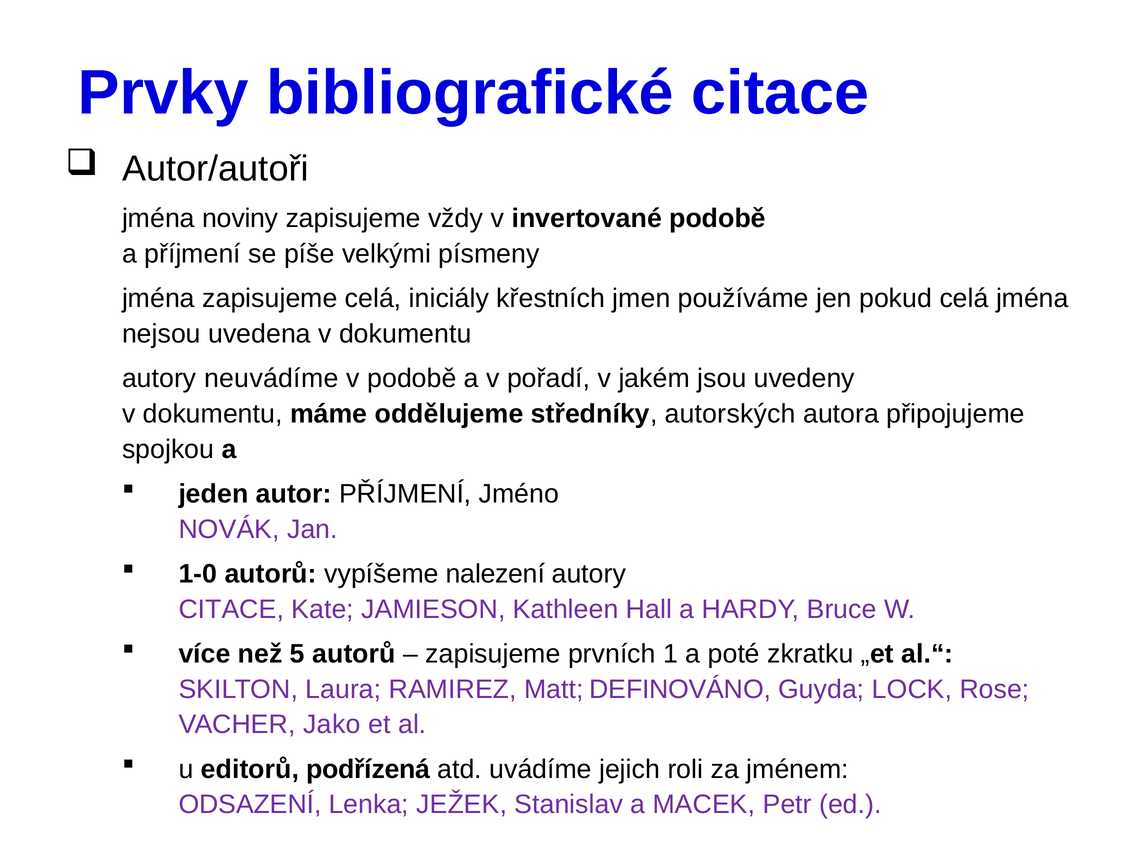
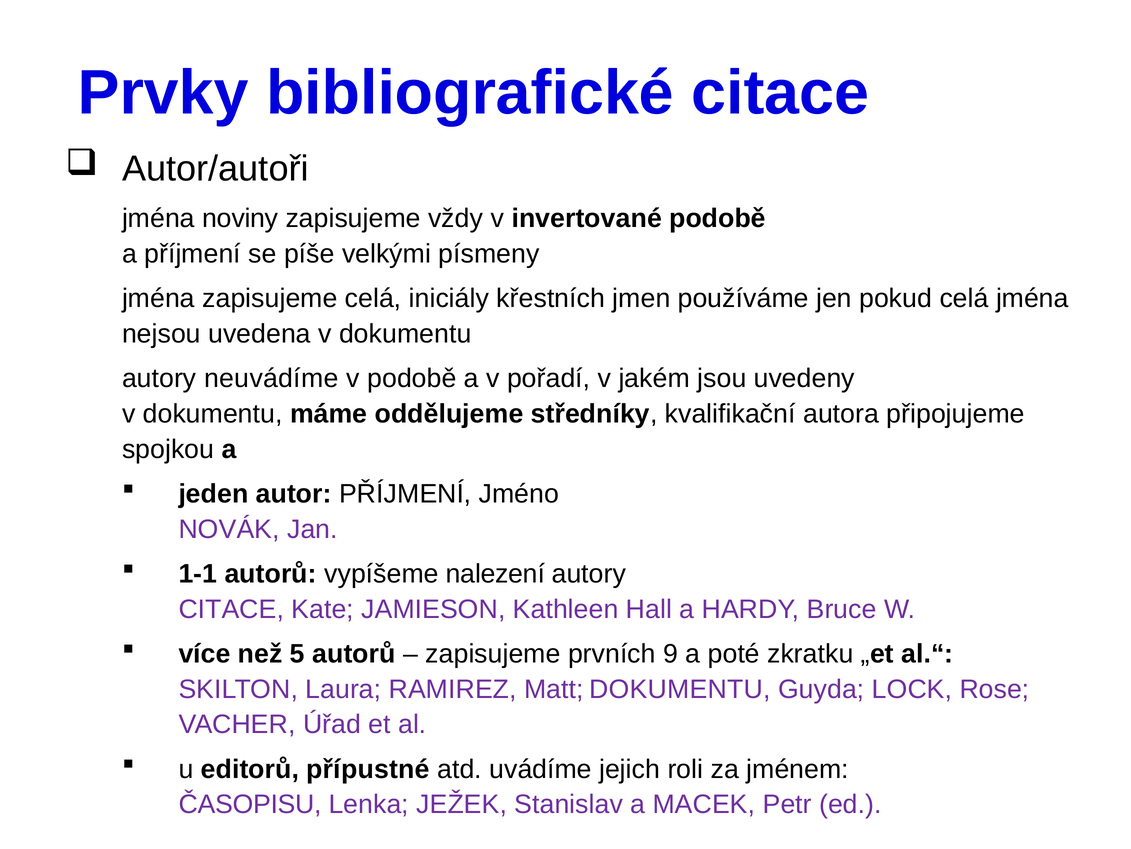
autorských: autorských -> kvalifikační
1-0: 1-0 -> 1-1
1: 1 -> 9
Matt DEFINOVÁNO: DEFINOVÁNO -> DOKUMENTU
Jako: Jako -> Úřad
podřízená: podřízená -> přípustné
ODSAZENÍ: ODSAZENÍ -> ČASOPISU
